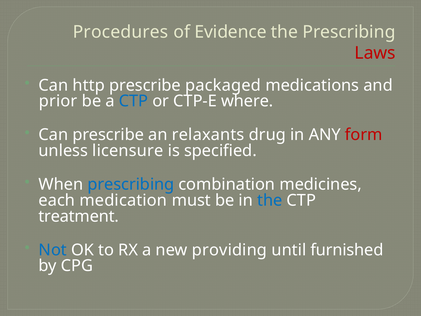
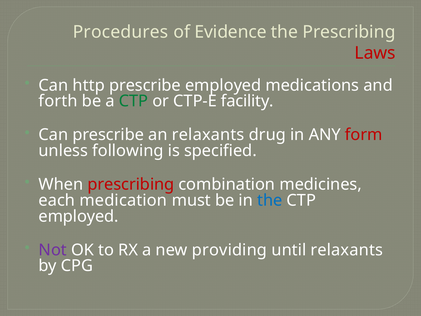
prescribe packaged: packaged -> employed
prior: prior -> forth
CTP at (134, 101) colour: blue -> green
where: where -> facility
licensure: licensure -> following
prescribing at (131, 184) colour: blue -> red
treatment at (79, 216): treatment -> employed
Not colour: blue -> purple
until furnished: furnished -> relaxants
